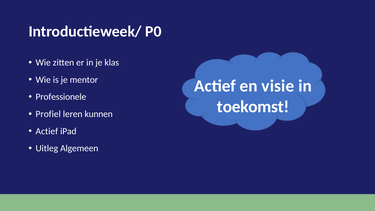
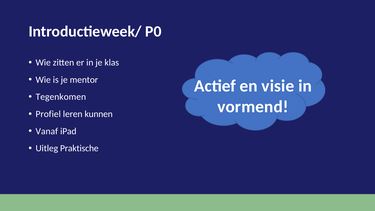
Professionele: Professionele -> Tegenkomen
toekomst: toekomst -> vormend
Actief at (47, 131): Actief -> Vanaf
Algemeen: Algemeen -> Praktische
